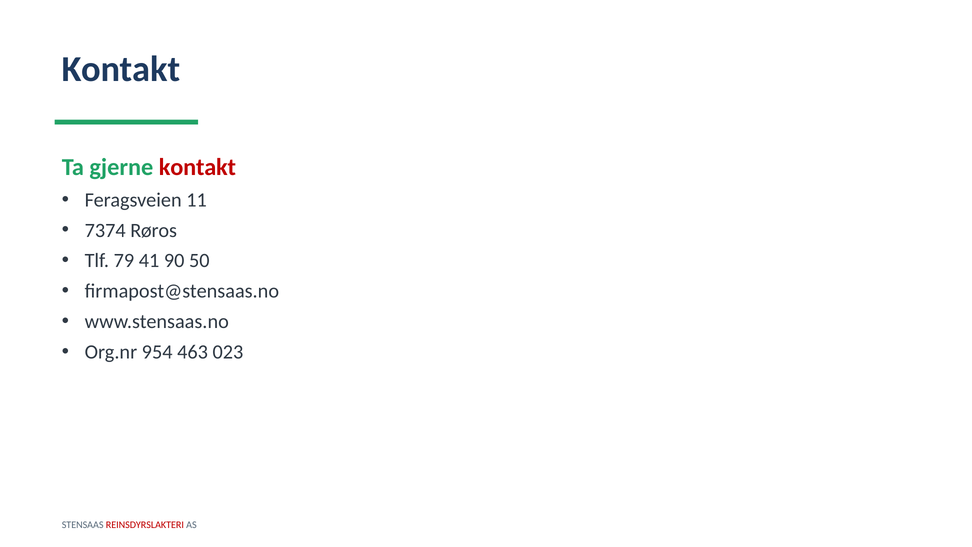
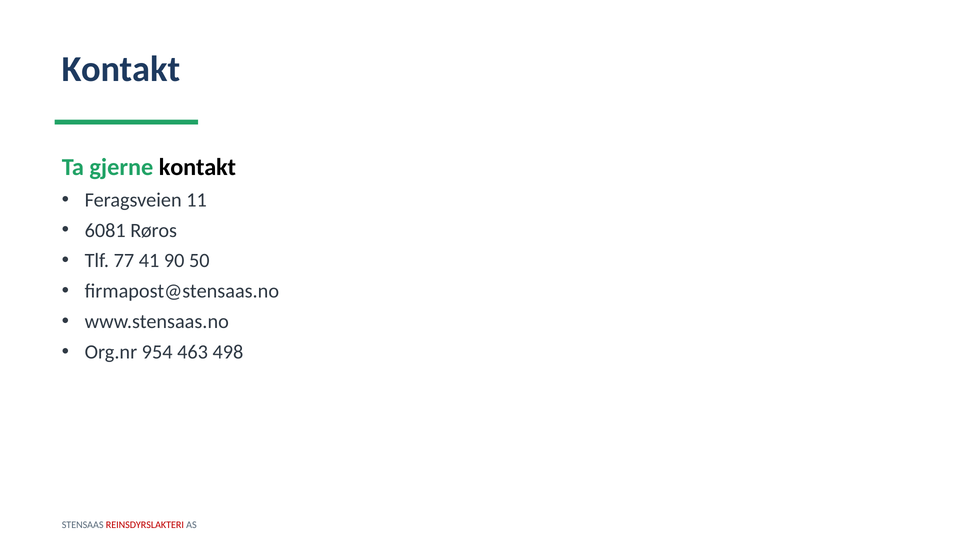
kontakt at (197, 167) colour: red -> black
7374: 7374 -> 6081
79: 79 -> 77
023: 023 -> 498
